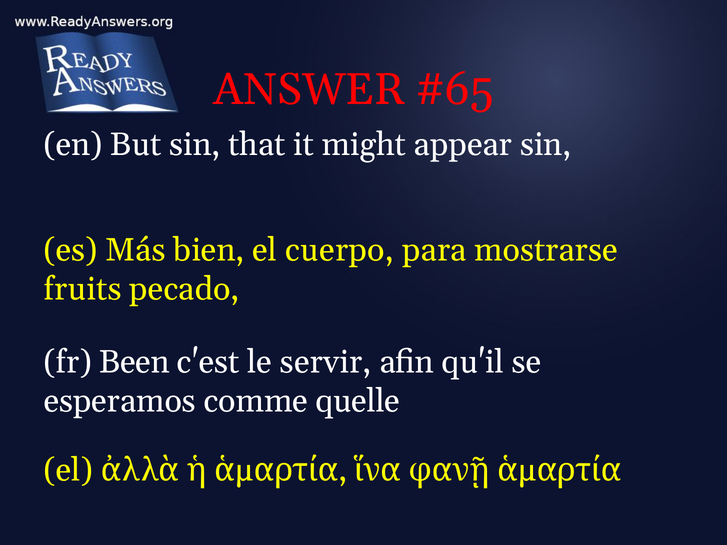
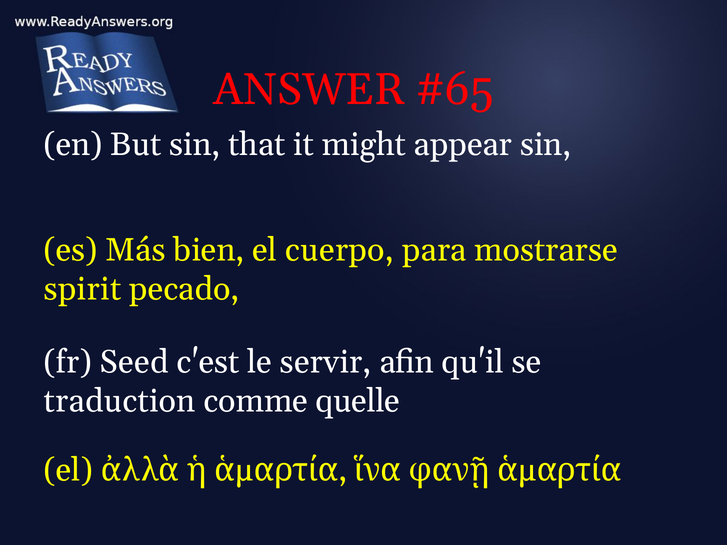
fruits: fruits -> spirit
Been: Been -> Seed
esperamos: esperamos -> traduction
